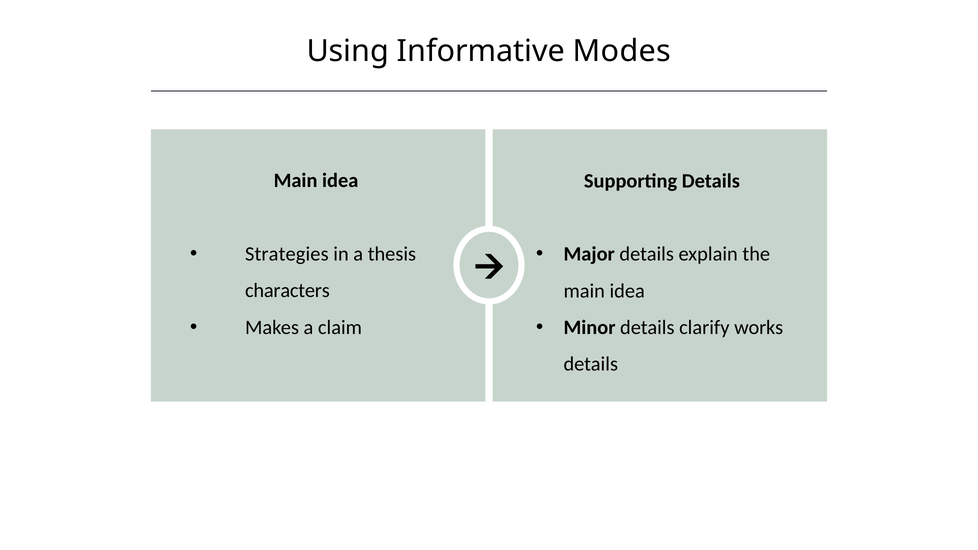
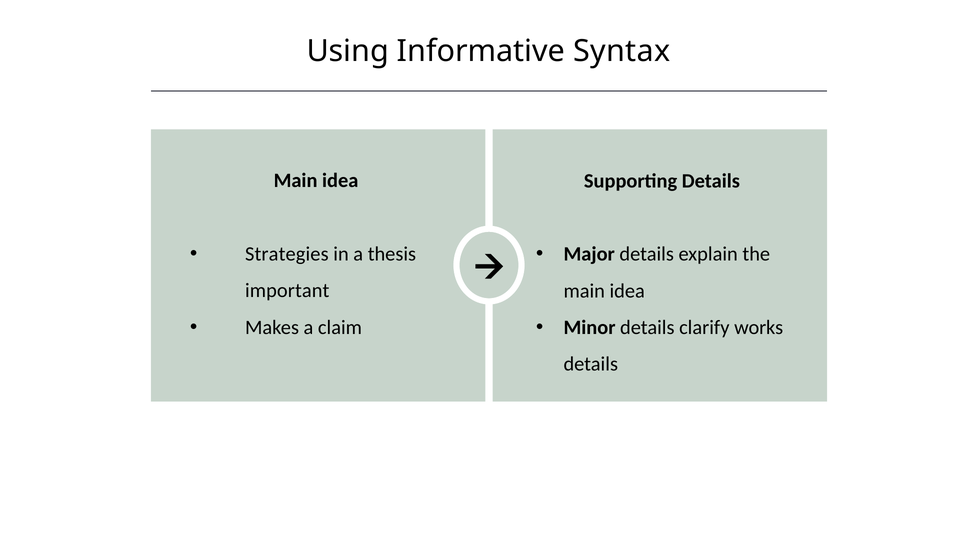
Modes: Modes -> Syntax
characters: characters -> important
